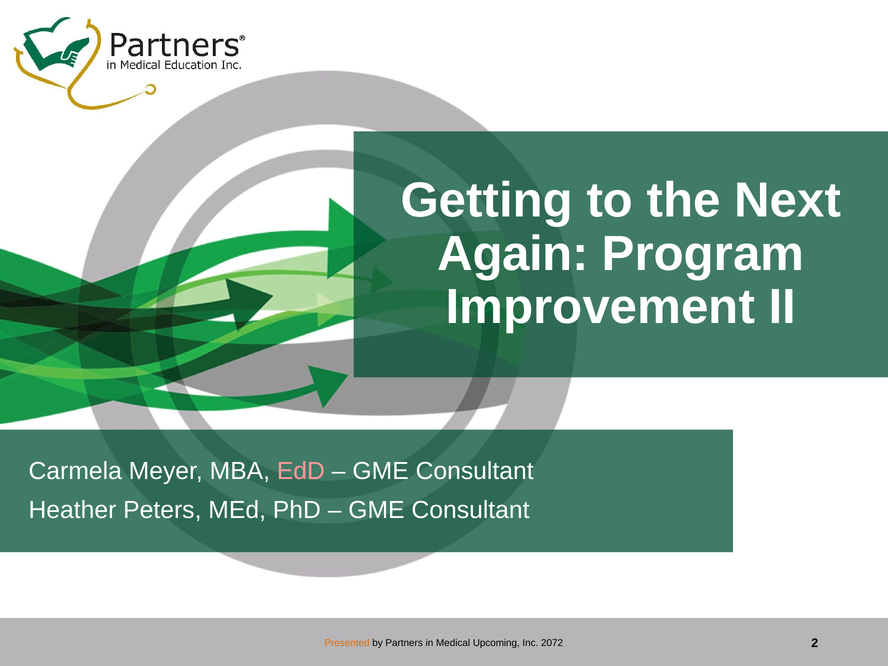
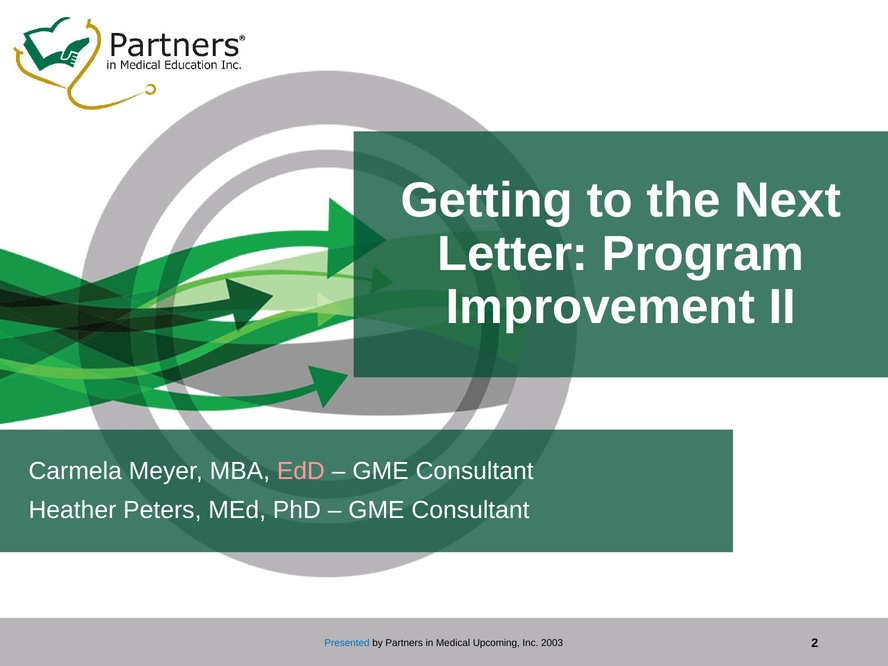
Again: Again -> Letter
Presented colour: orange -> blue
2072: 2072 -> 2003
